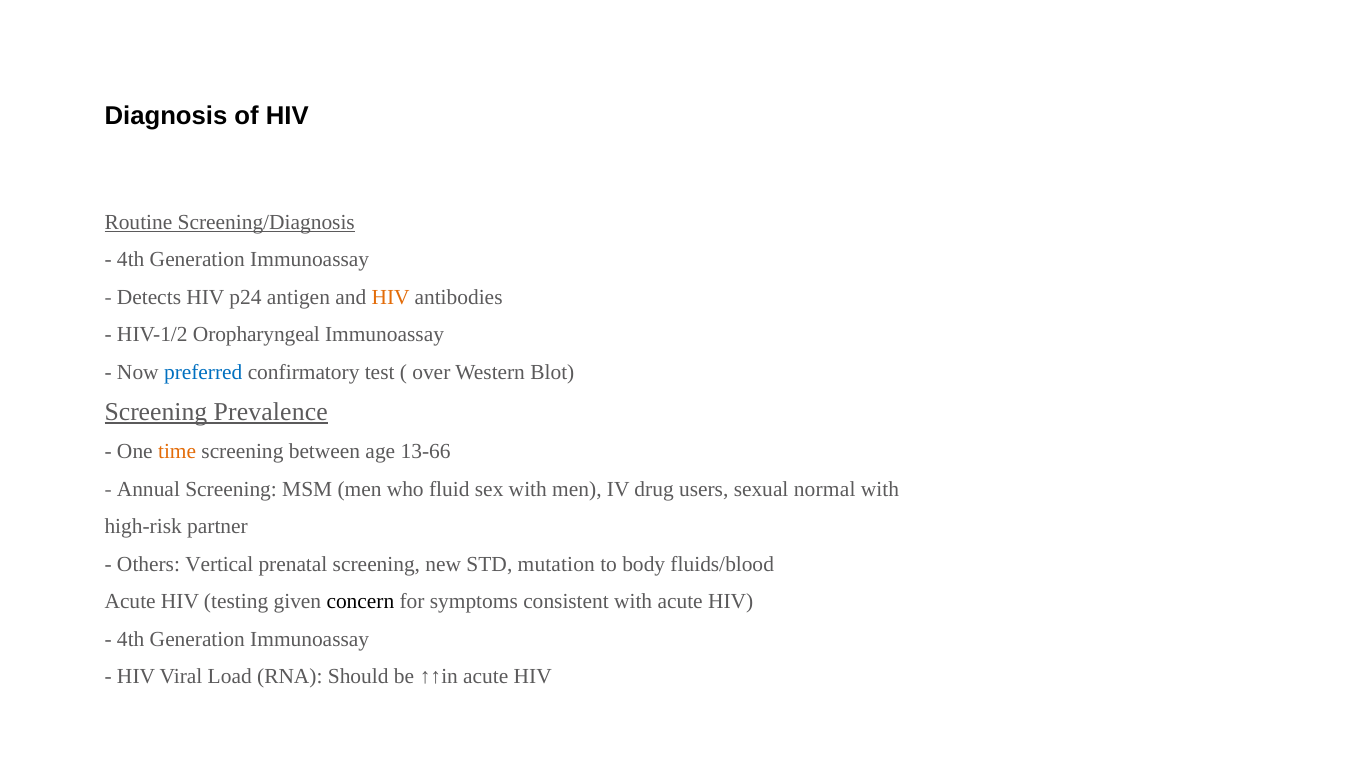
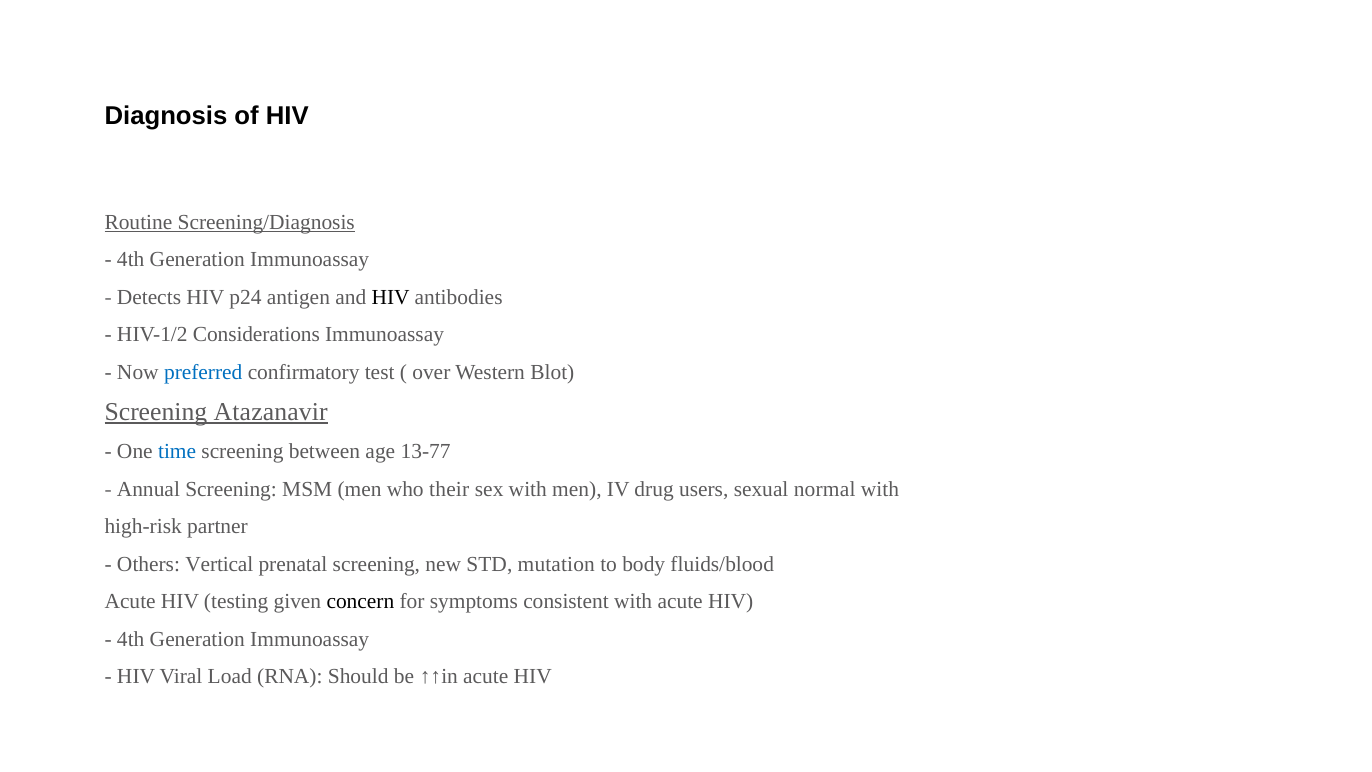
HIV at (391, 297) colour: orange -> black
Oropharyngeal: Oropharyngeal -> Considerations
Prevalence: Prevalence -> Atazanavir
time colour: orange -> blue
13-66: 13-66 -> 13-77
fluid: fluid -> their
